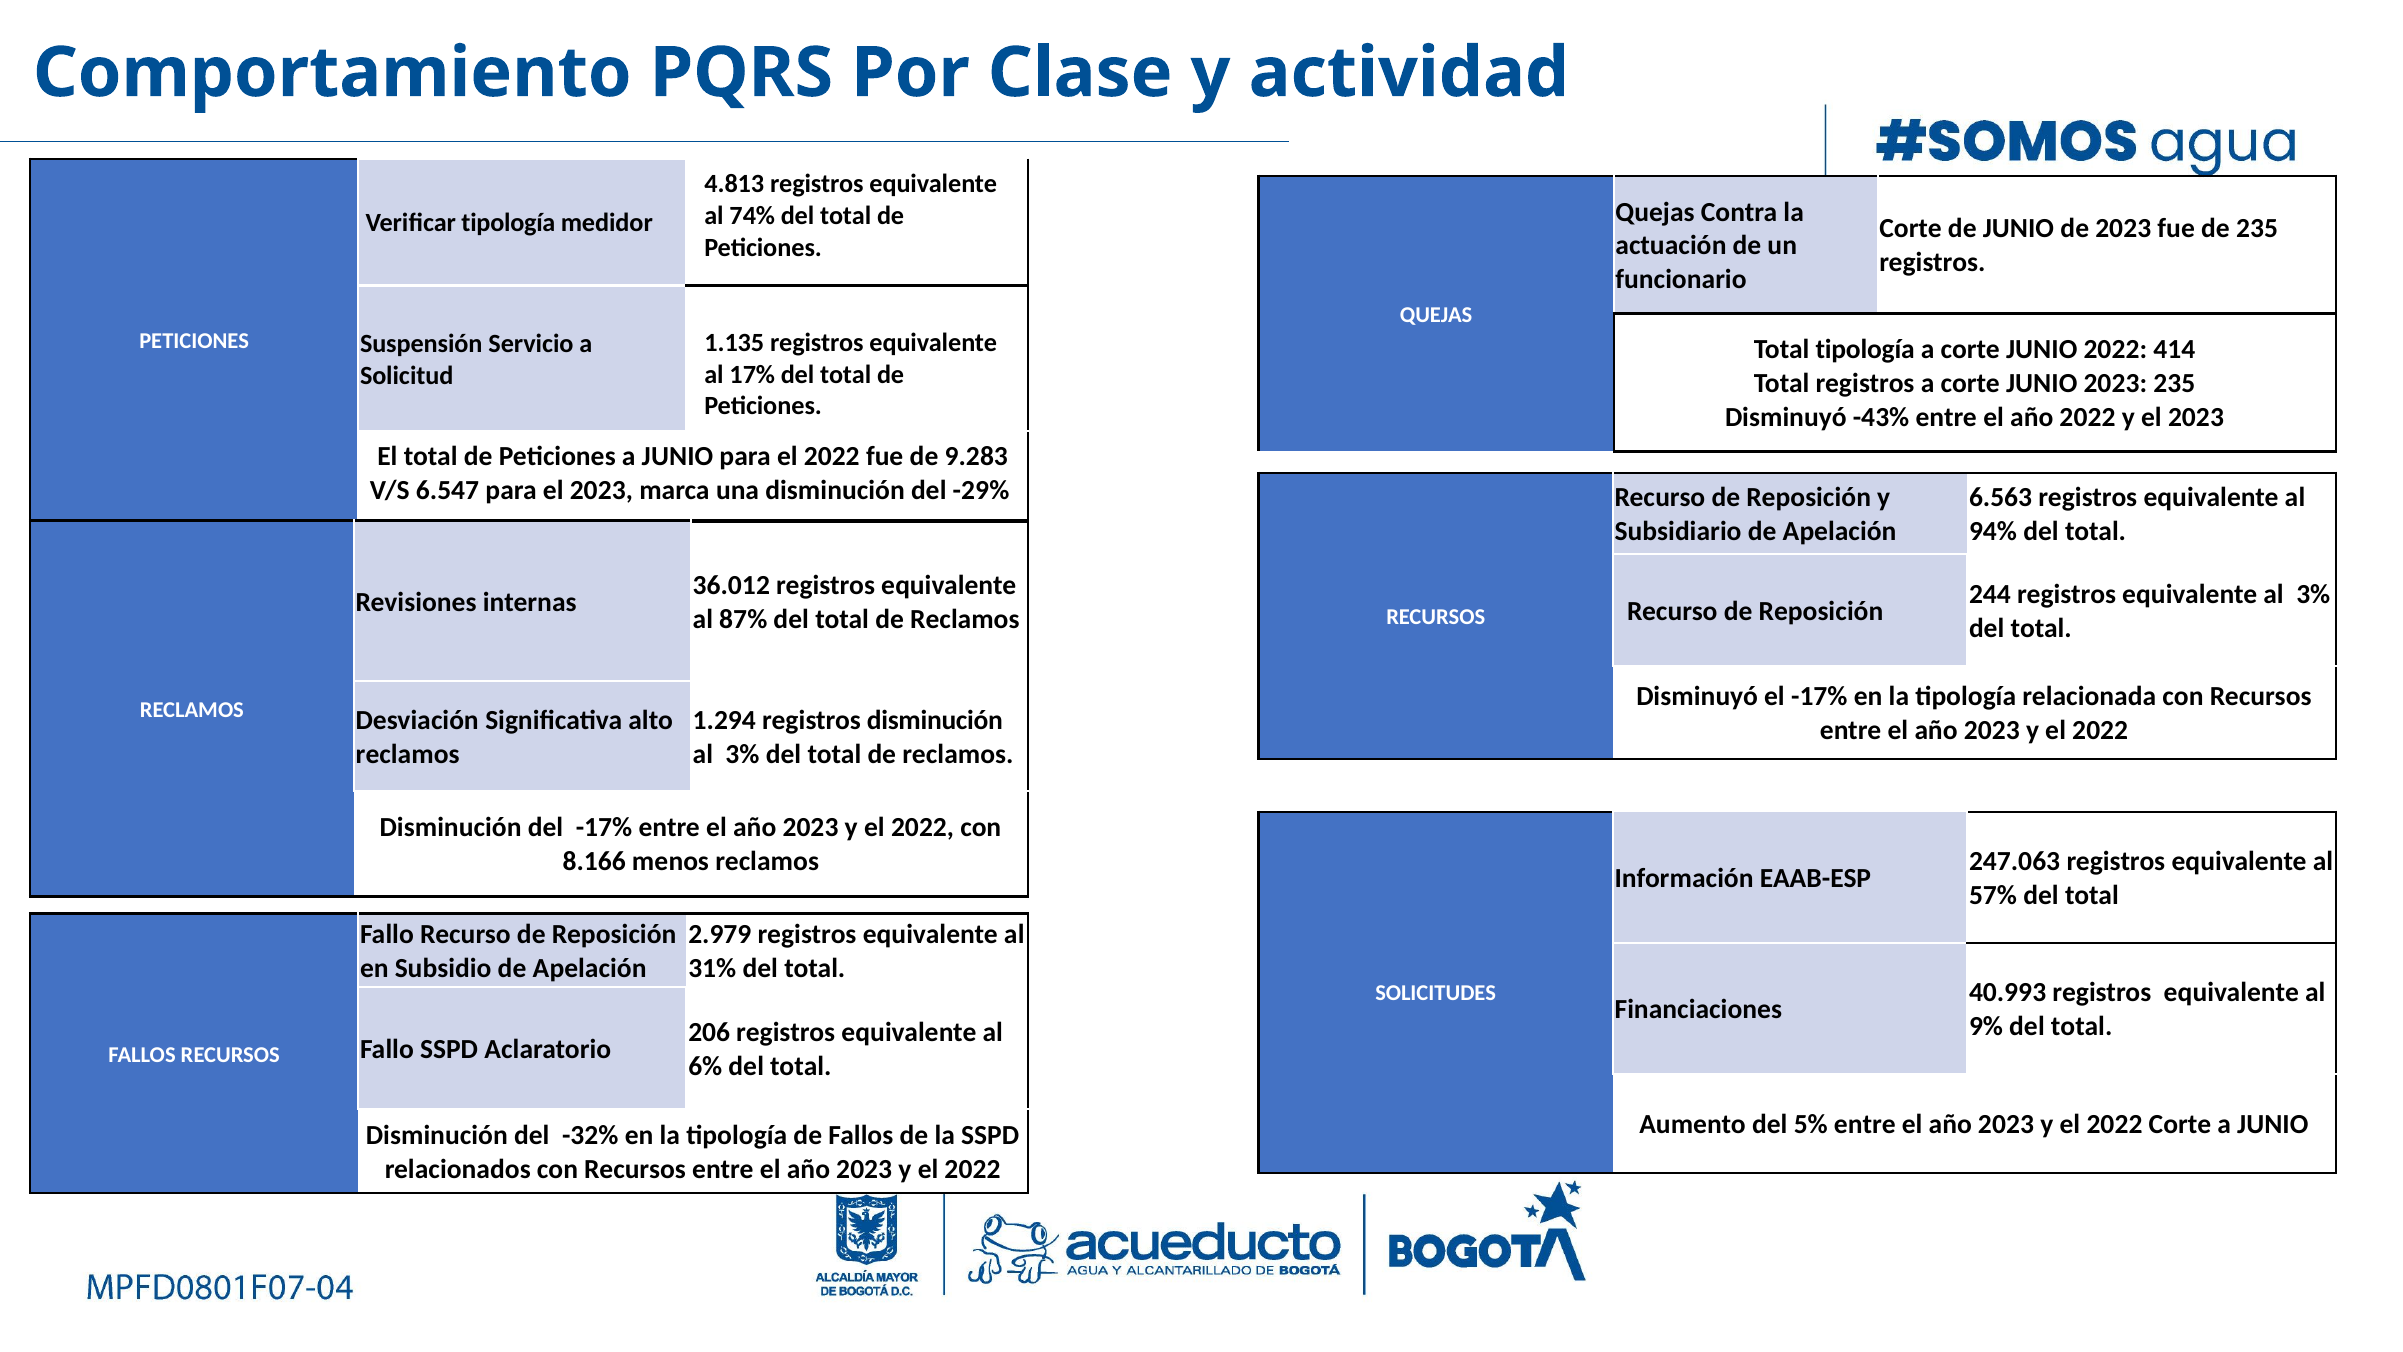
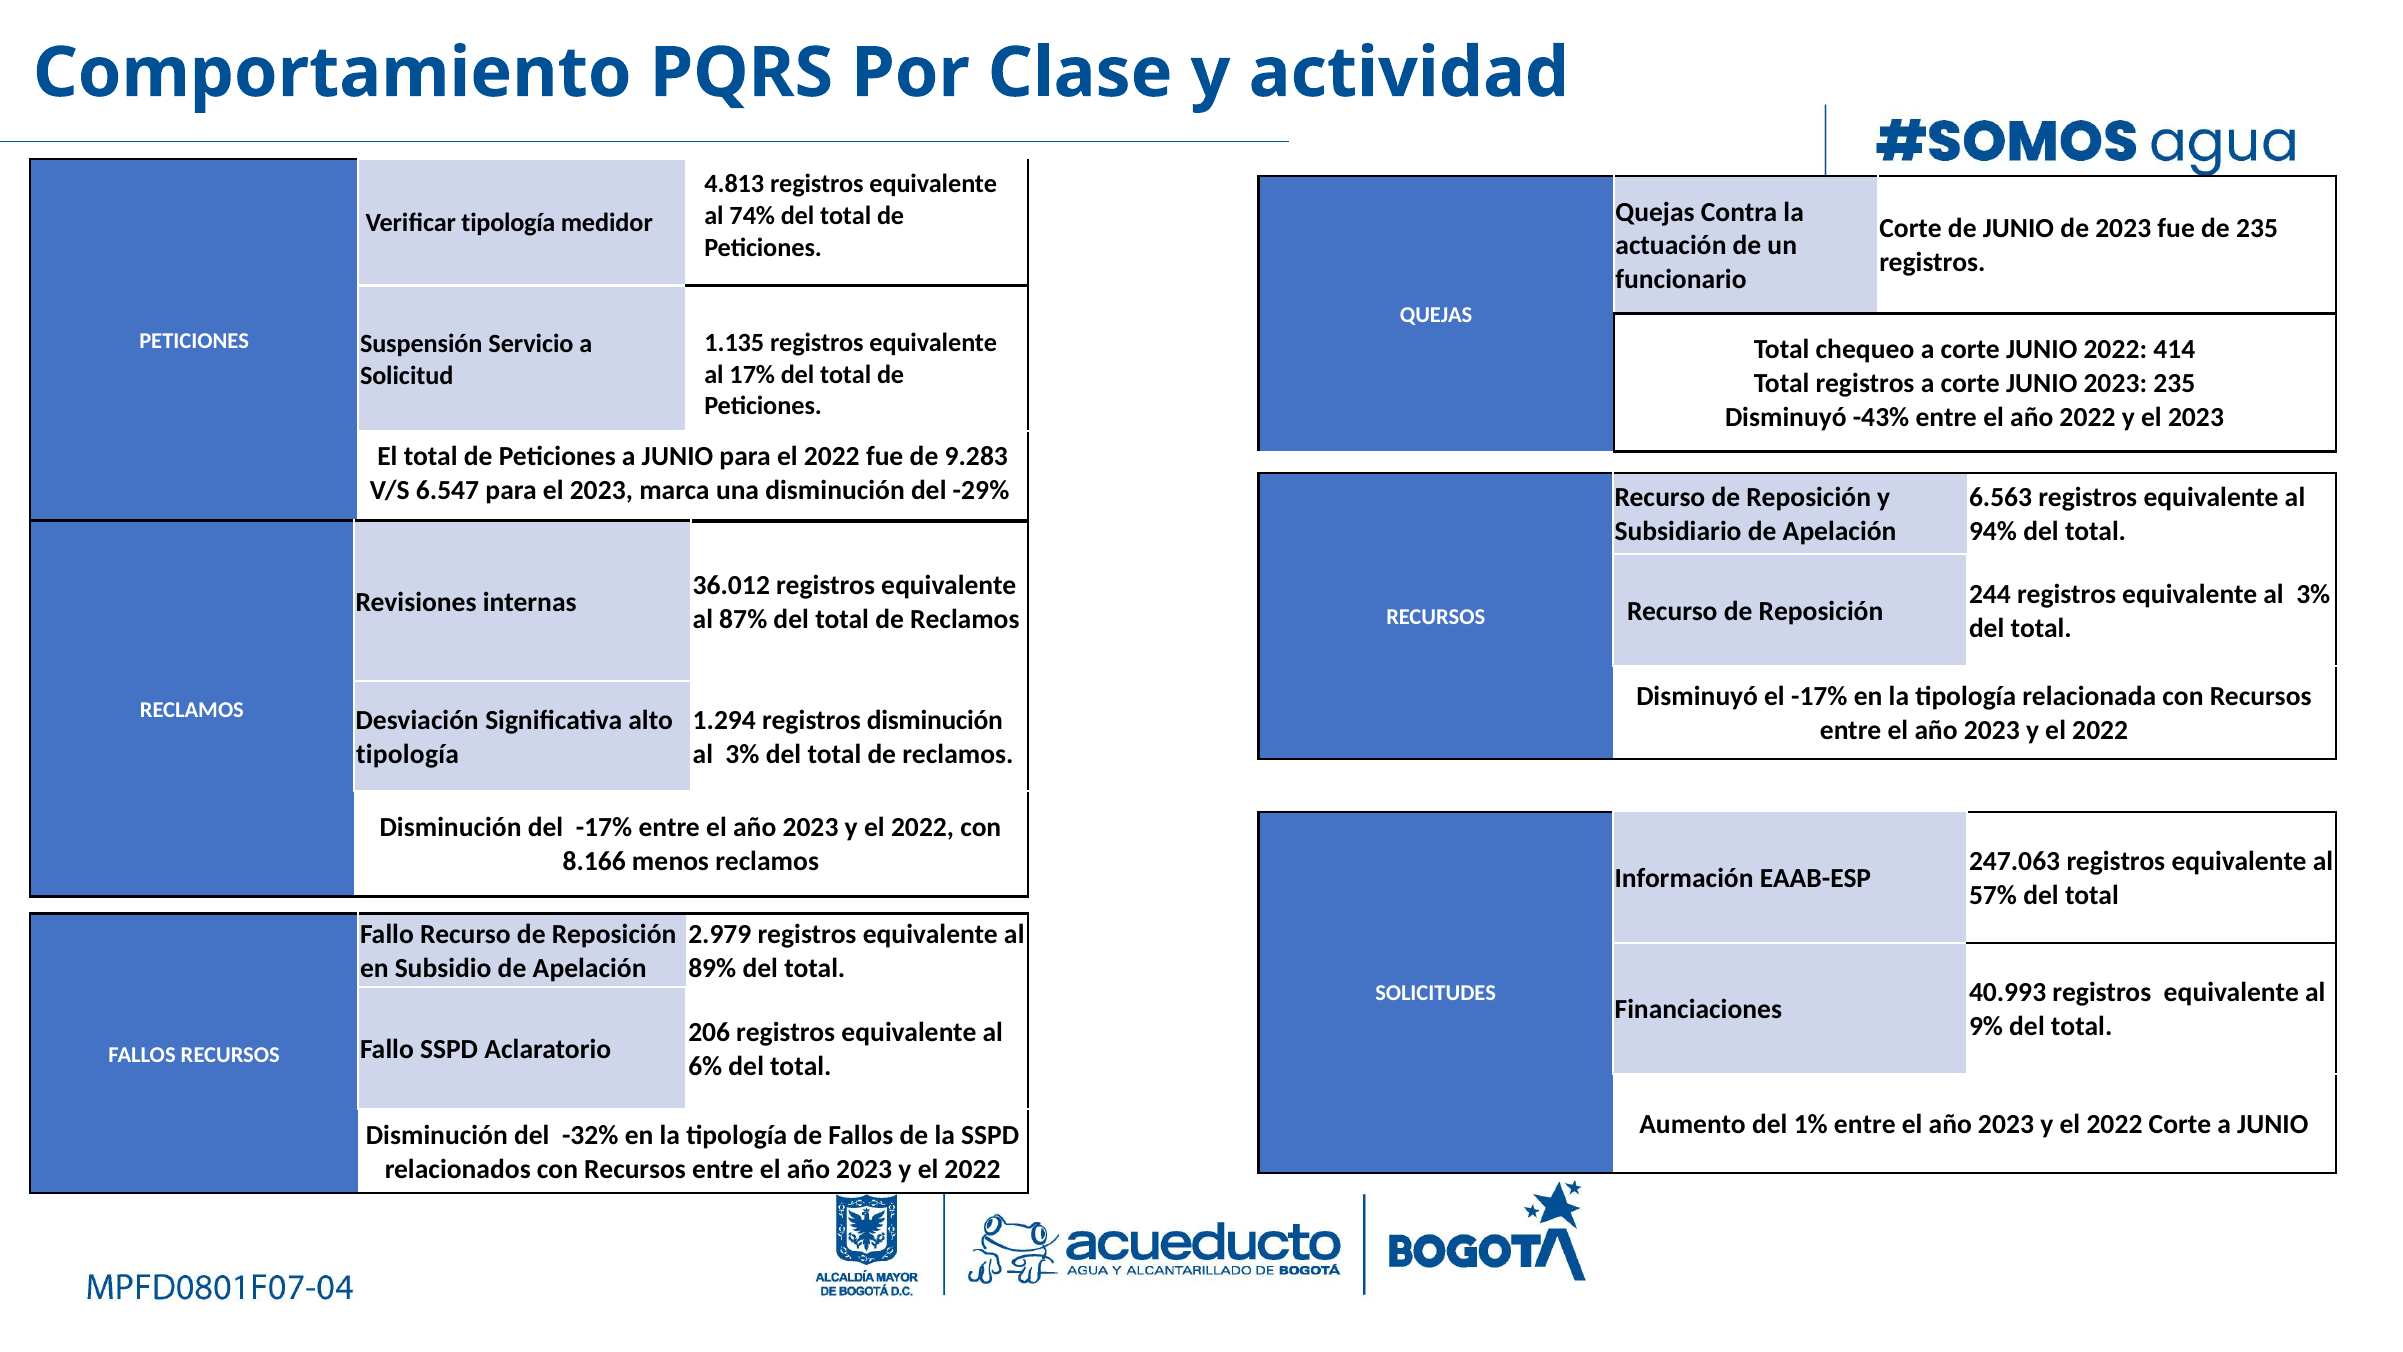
Total tipología: tipología -> chequeo
reclamos at (408, 754): reclamos -> tipología
31%: 31% -> 89%
5%: 5% -> 1%
